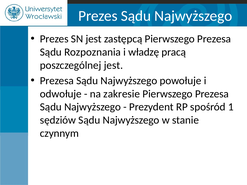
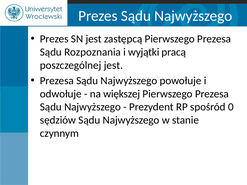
władzę: władzę -> wyjątki
zakresie: zakresie -> większej
1: 1 -> 0
